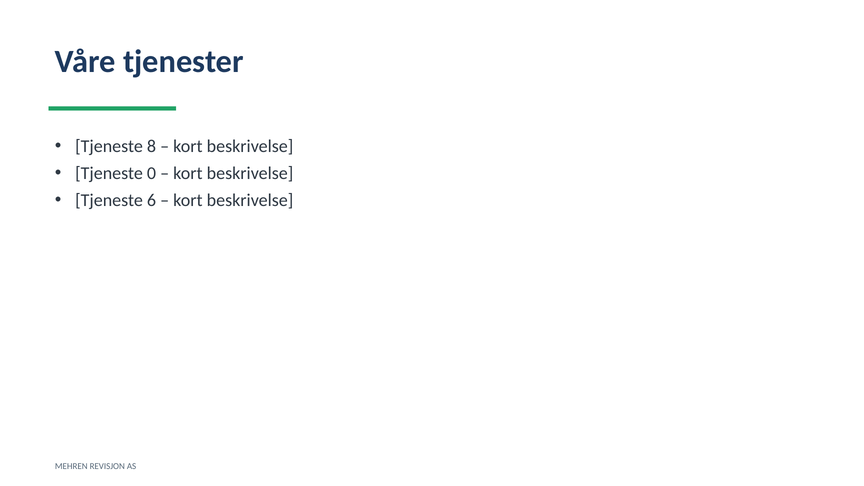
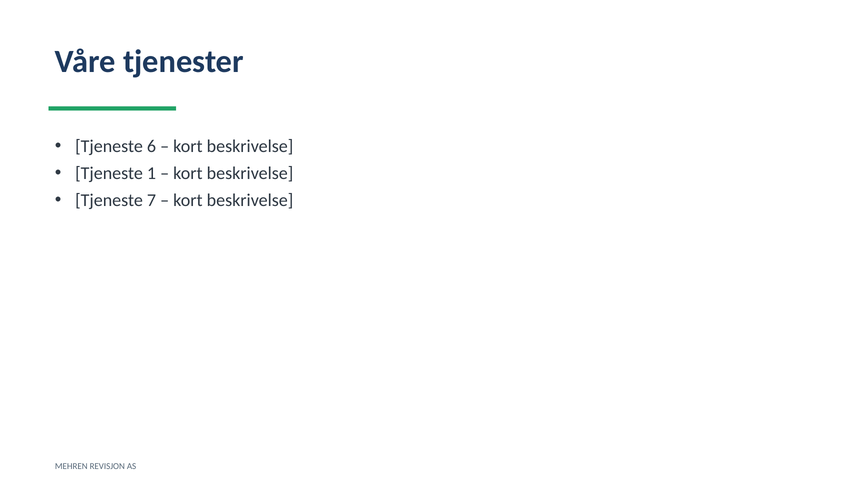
8: 8 -> 6
0: 0 -> 1
6: 6 -> 7
